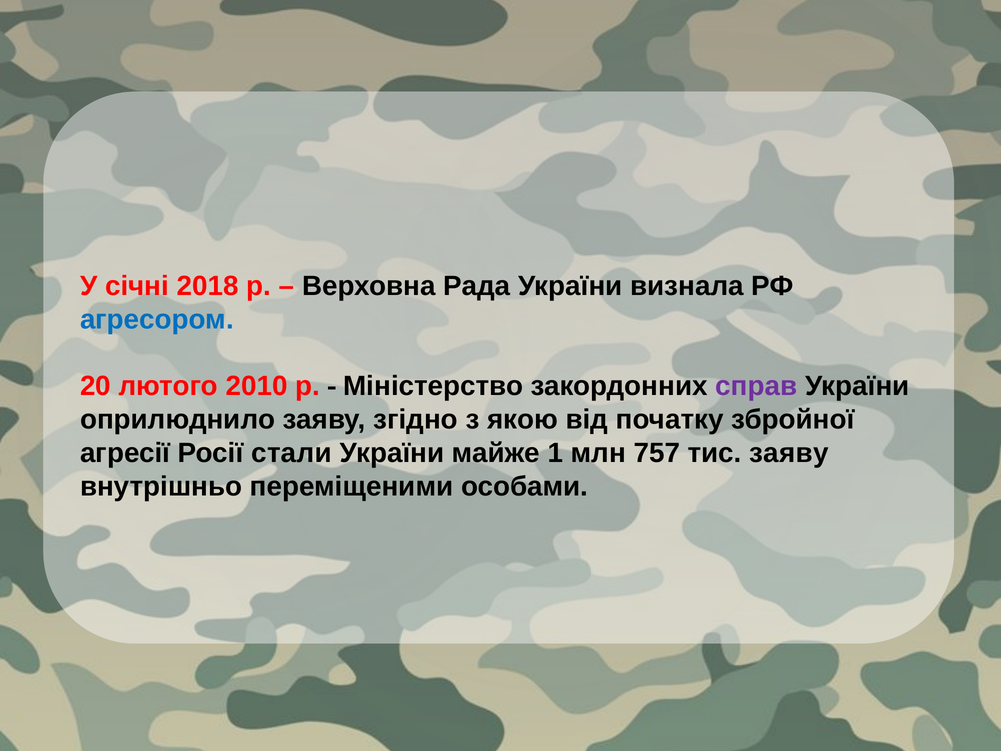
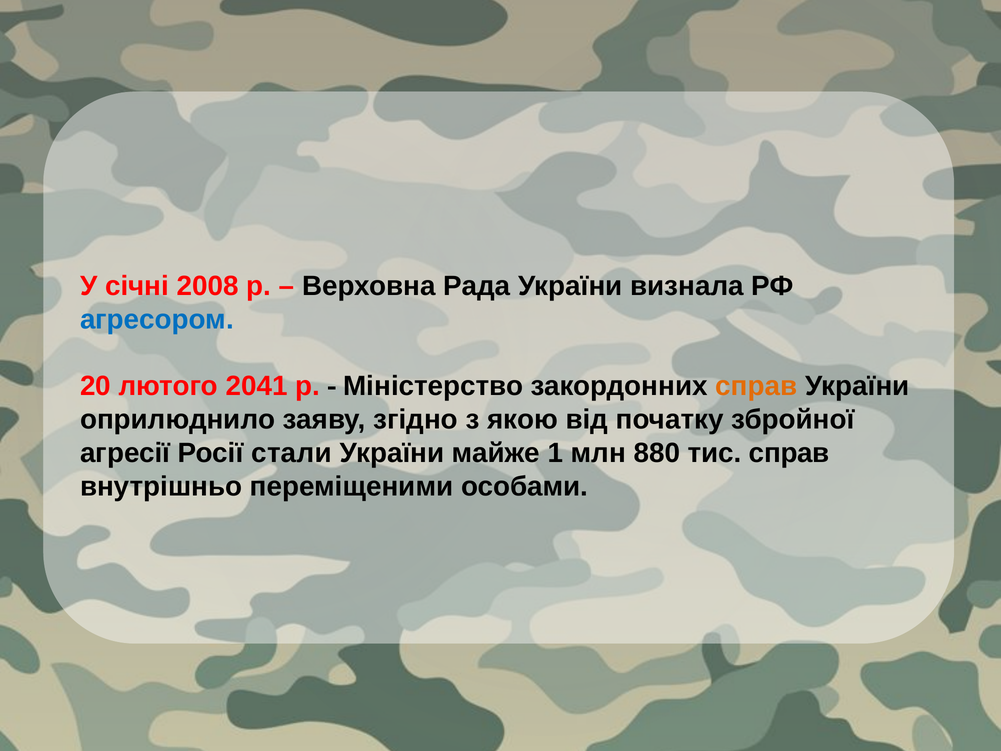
2018: 2018 -> 2008
2010: 2010 -> 2041
справ at (756, 386) colour: purple -> orange
757: 757 -> 880
тис заяву: заяву -> справ
